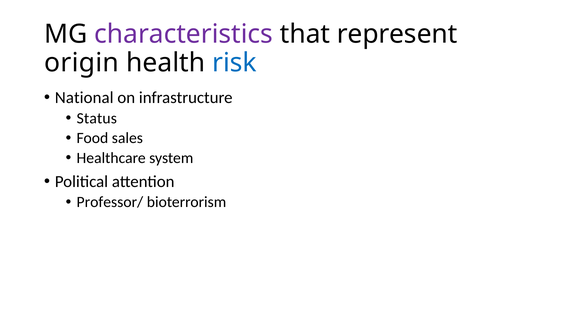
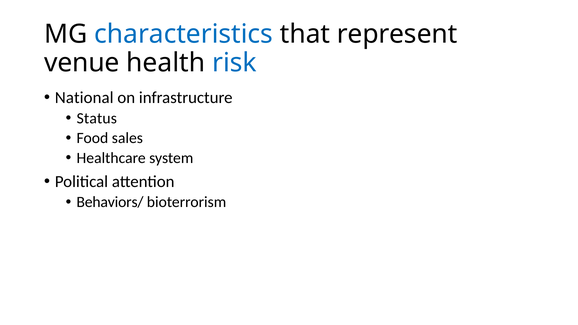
characteristics colour: purple -> blue
origin: origin -> venue
Professor/: Professor/ -> Behaviors/
